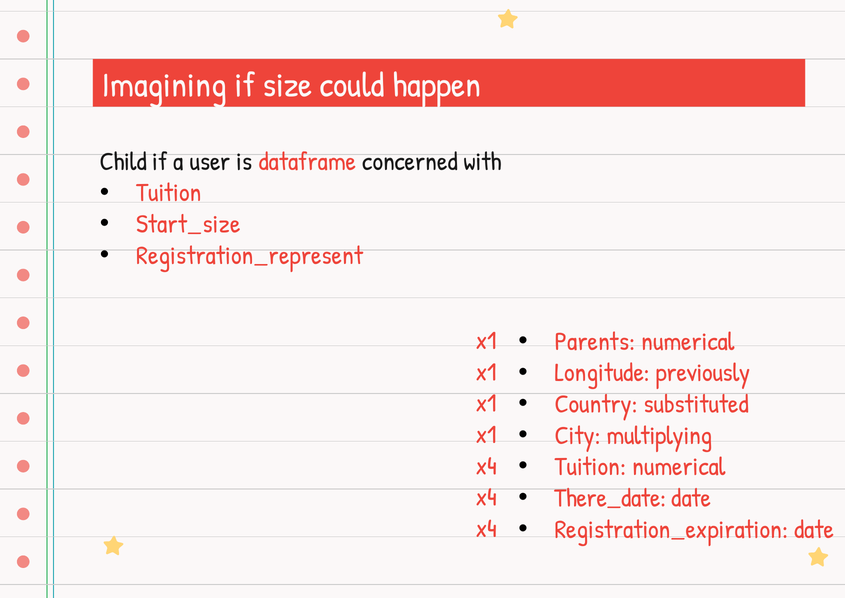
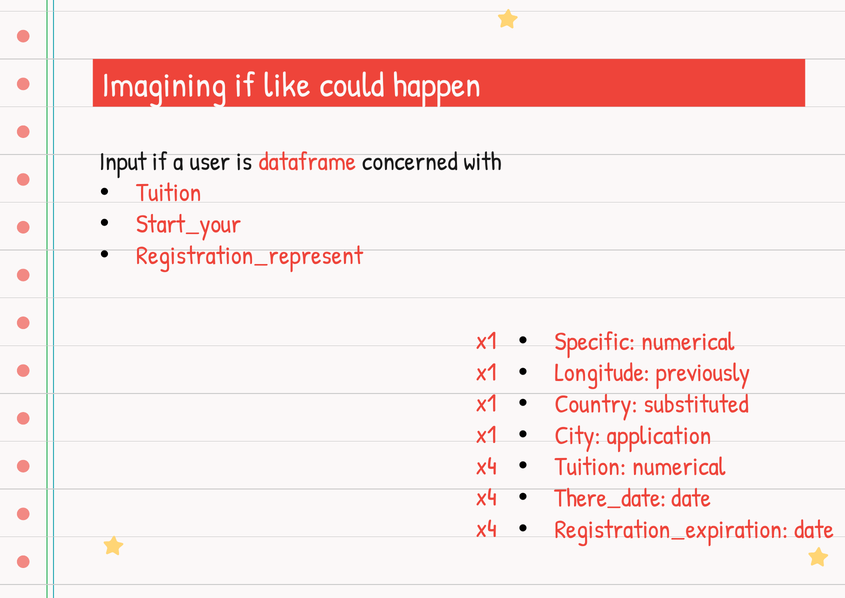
size: size -> like
Child: Child -> Input
Start_size: Start_size -> Start_your
Parents: Parents -> Specific
multiplying: multiplying -> application
